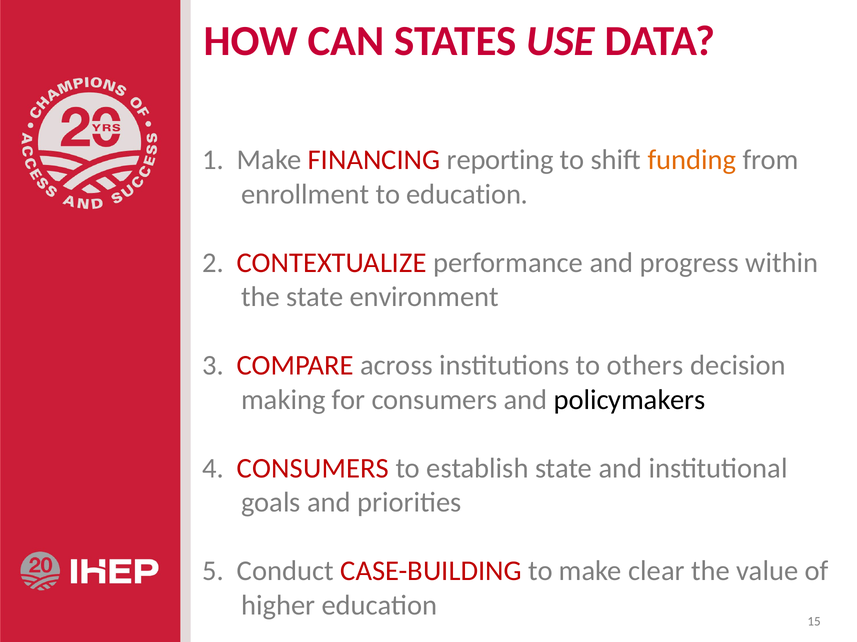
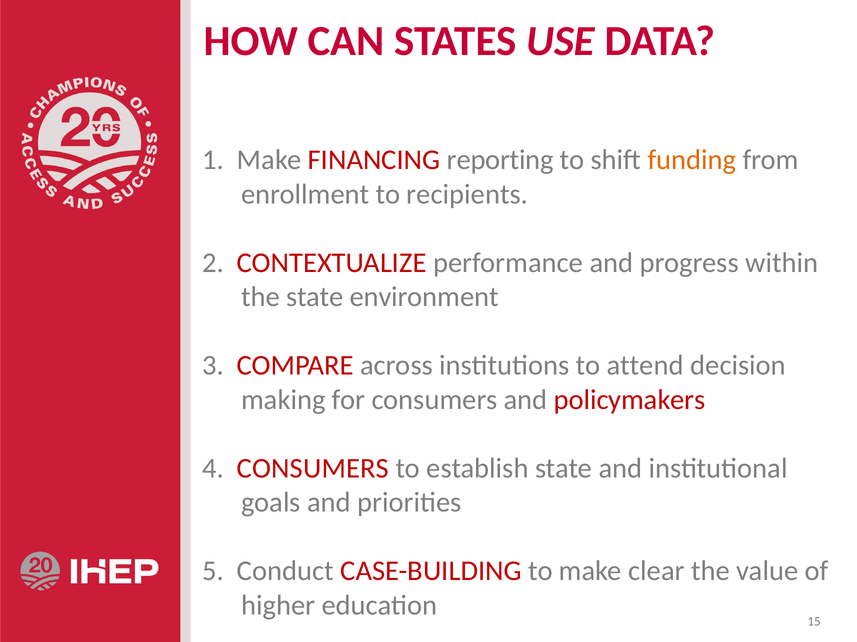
to education: education -> recipients
others: others -> attend
policymakers colour: black -> red
